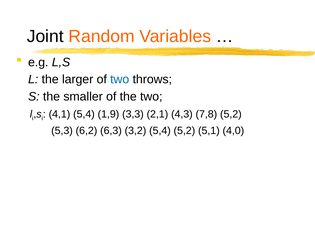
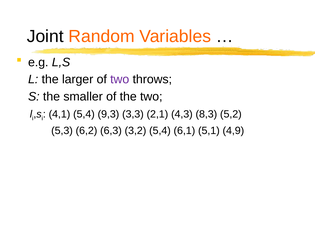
two at (120, 79) colour: blue -> purple
1,9: 1,9 -> 9,3
7,8: 7,8 -> 8,3
5,4 5,2: 5,2 -> 6,1
4,0: 4,0 -> 4,9
